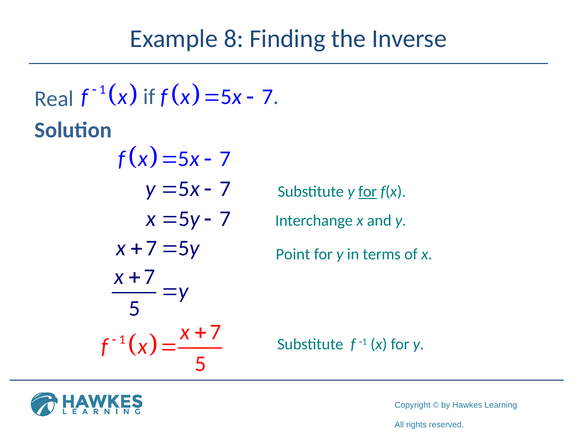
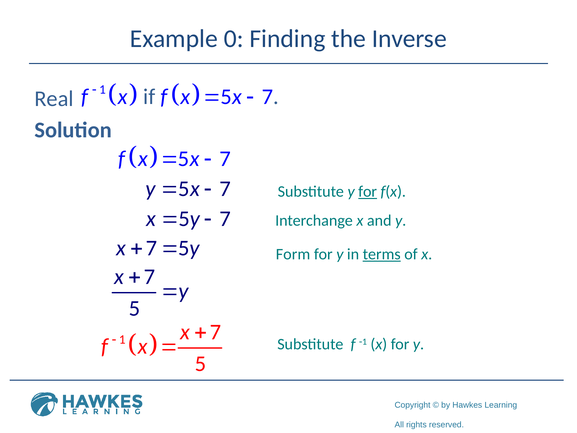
8: 8 -> 0
Point: Point -> Form
terms underline: none -> present
